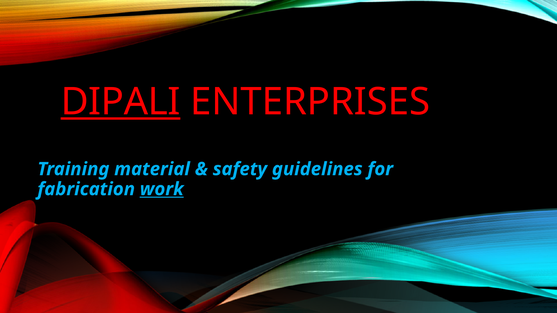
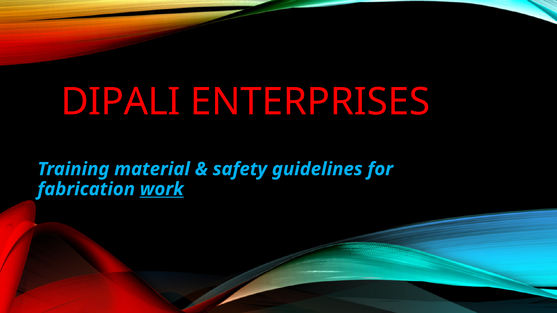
DIPALI underline: present -> none
